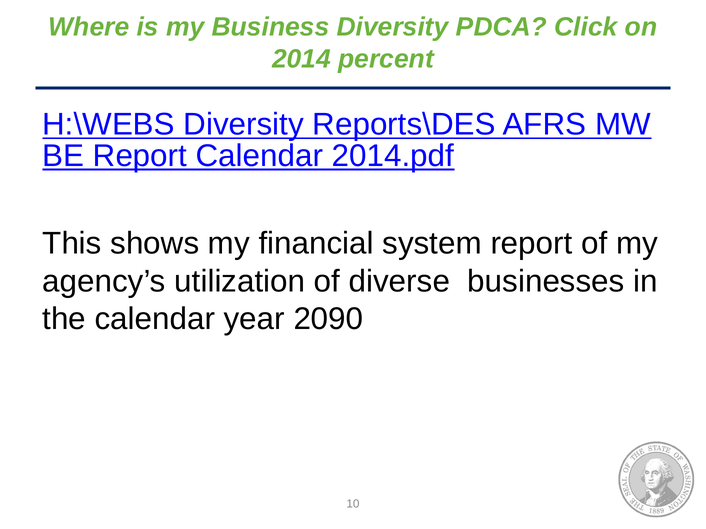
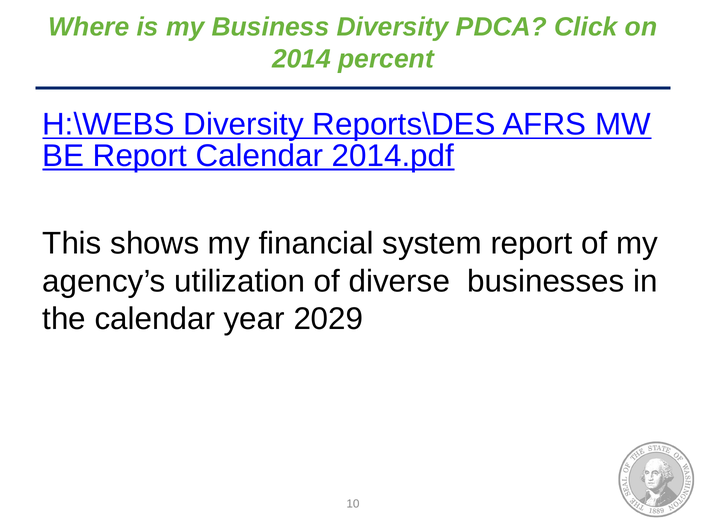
2090: 2090 -> 2029
